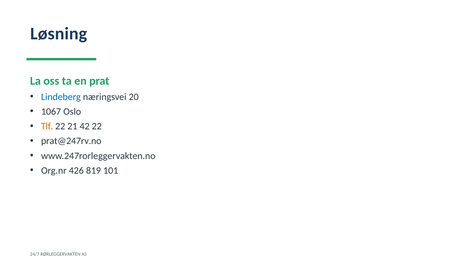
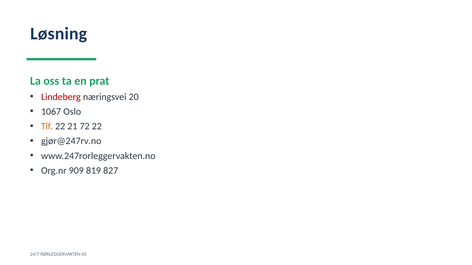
Lindeberg colour: blue -> red
42: 42 -> 72
prat@247rv.no: prat@247rv.no -> gjør@247rv.no
426: 426 -> 909
101: 101 -> 827
